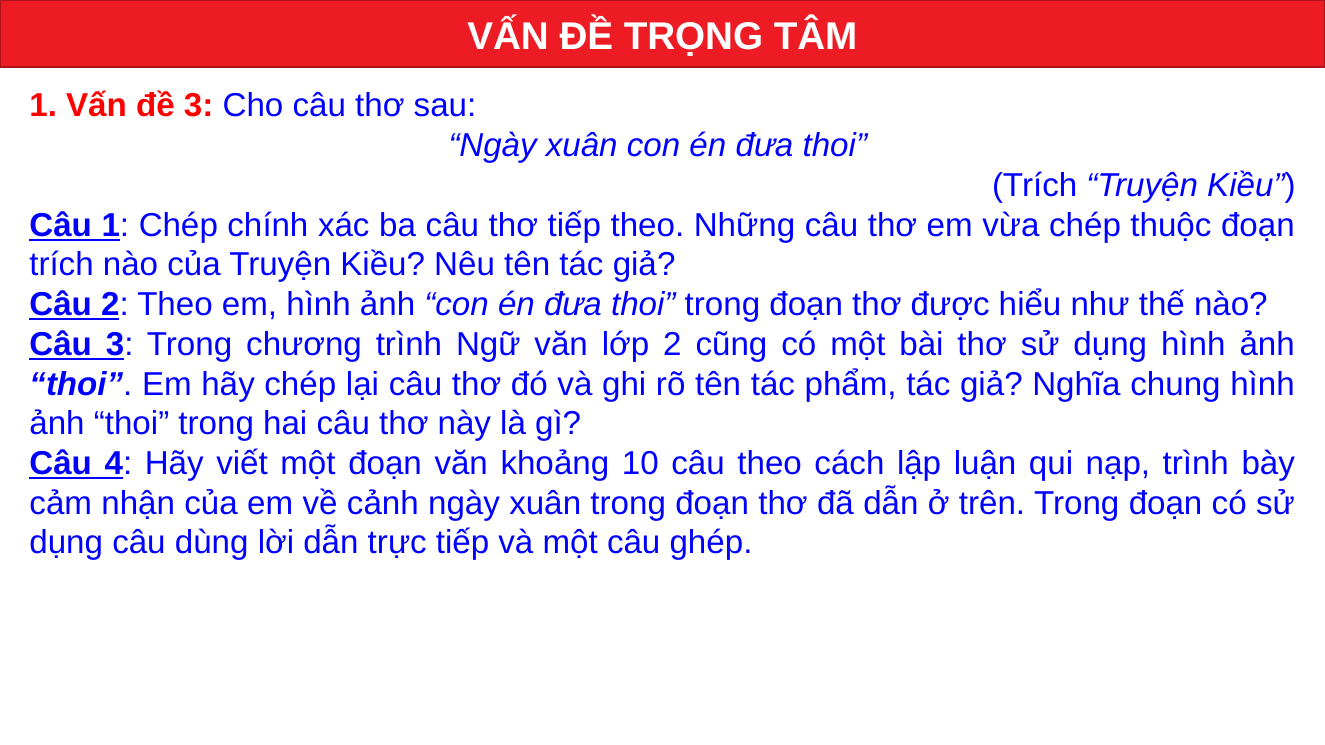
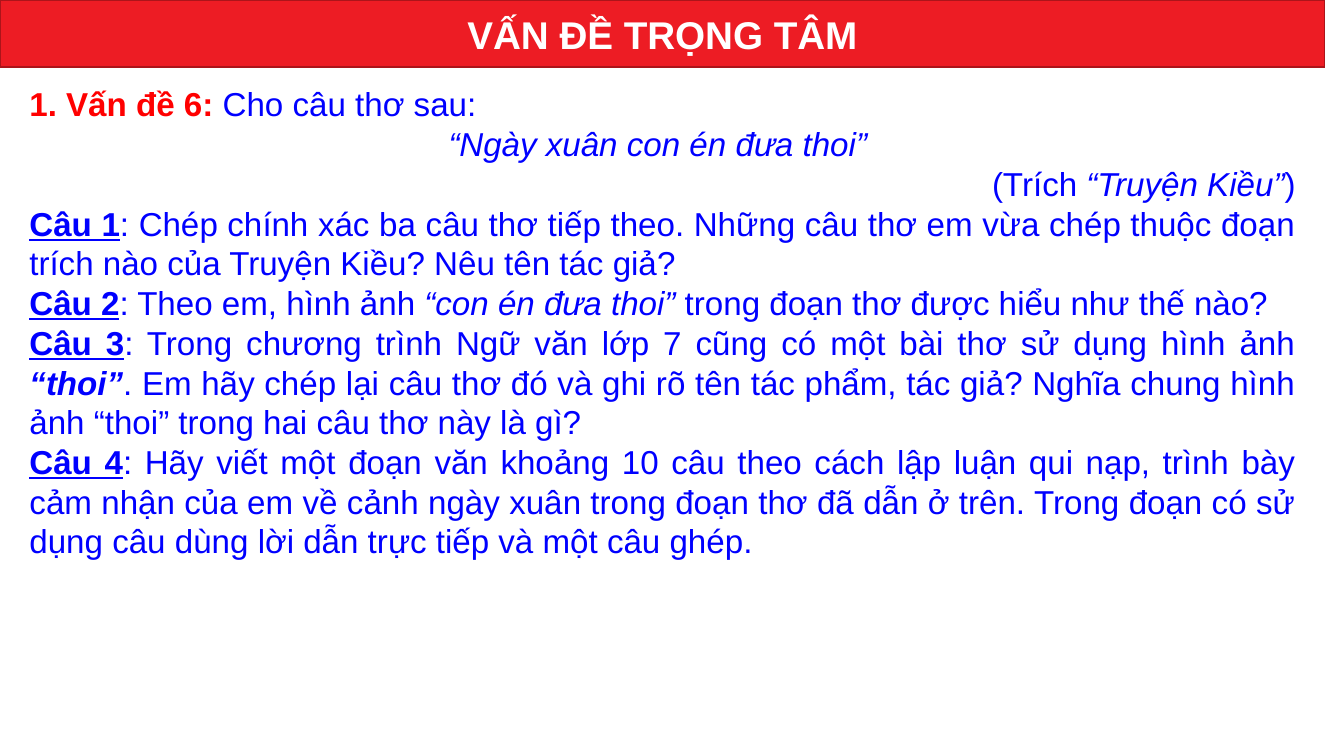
đề 3: 3 -> 6
lớp 2: 2 -> 7
